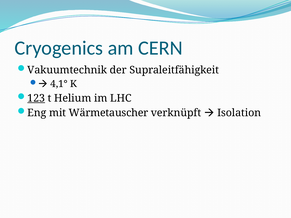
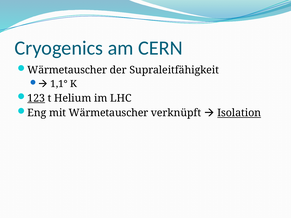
Vakuumtechnik at (67, 70): Vakuumtechnik -> Wärmetauscher
4,1°: 4,1° -> 1,1°
Isolation underline: none -> present
